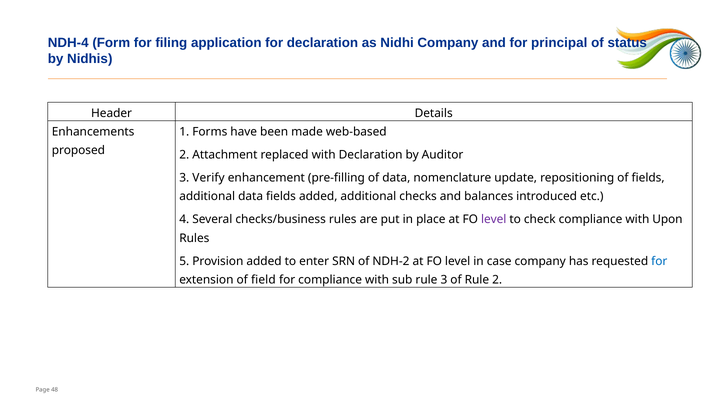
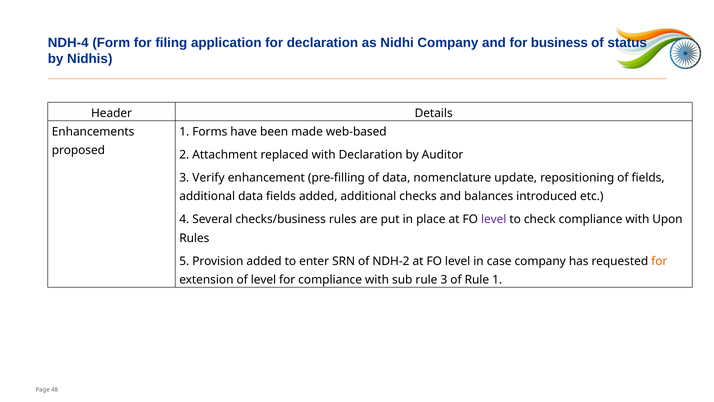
principal: principal -> business
for at (659, 261) colour: blue -> orange
of field: field -> level
Rule 2: 2 -> 1
